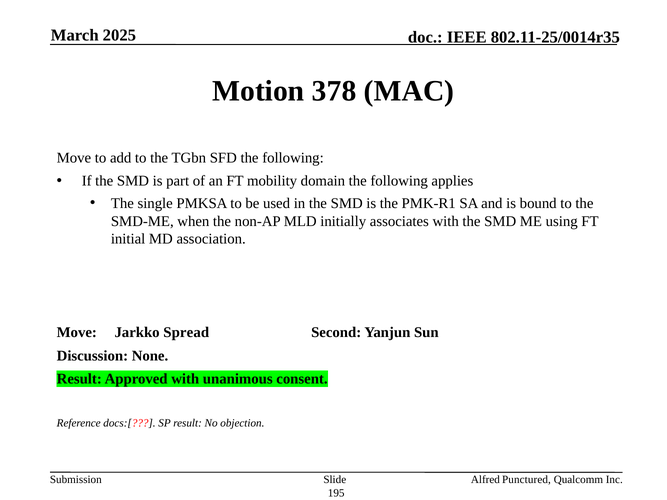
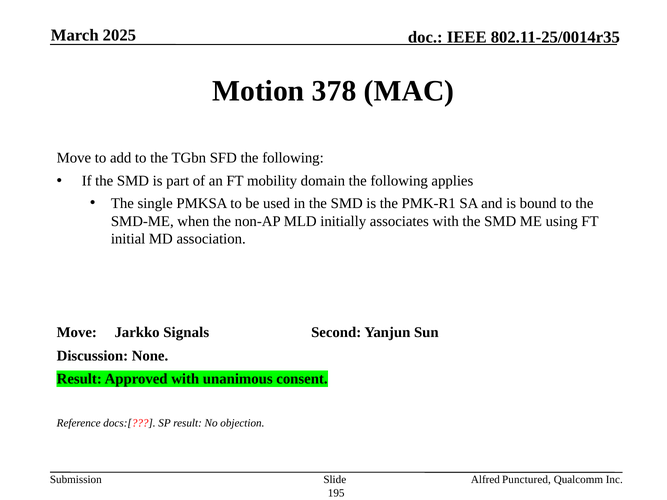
Spread: Spread -> Signals
